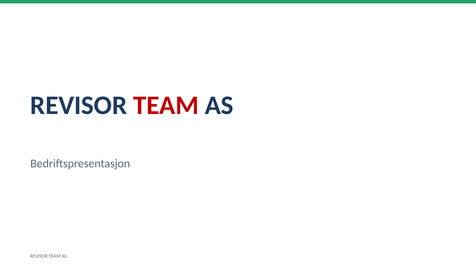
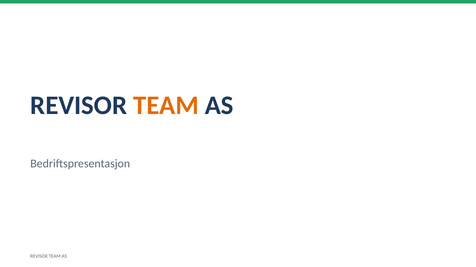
TEAM at (166, 106) colour: red -> orange
